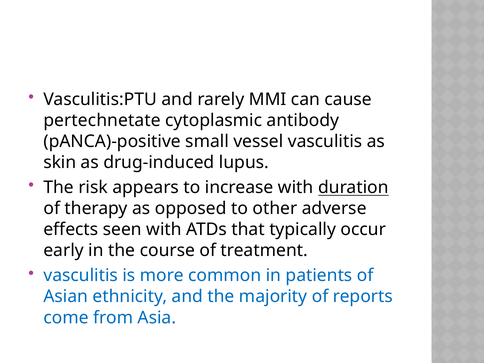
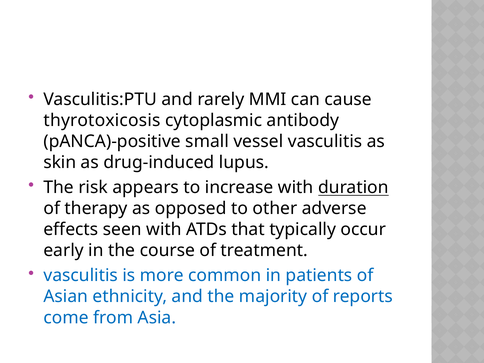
pertechnetate: pertechnetate -> thyrotoxicosis
